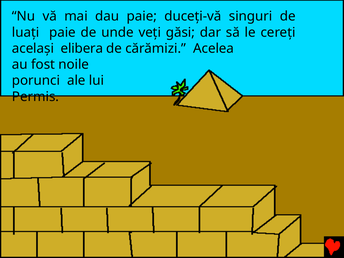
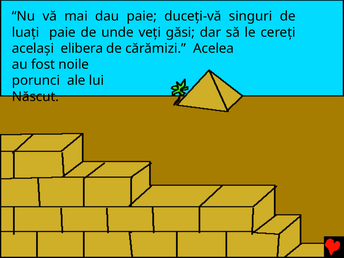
Permis: Permis -> Născut
